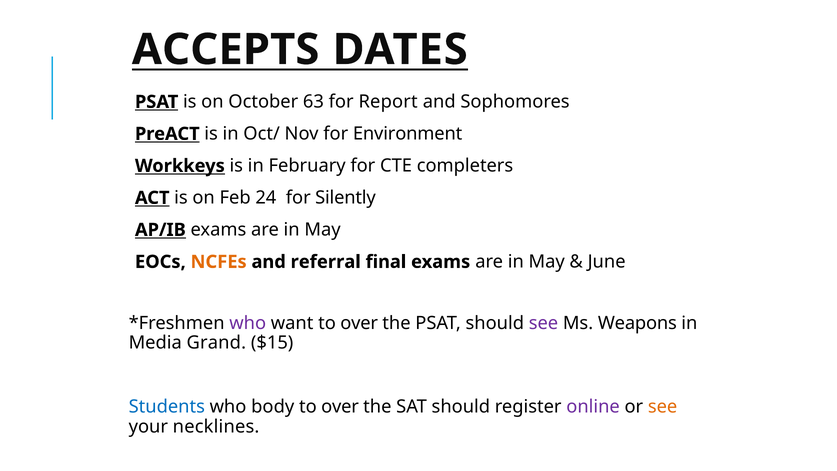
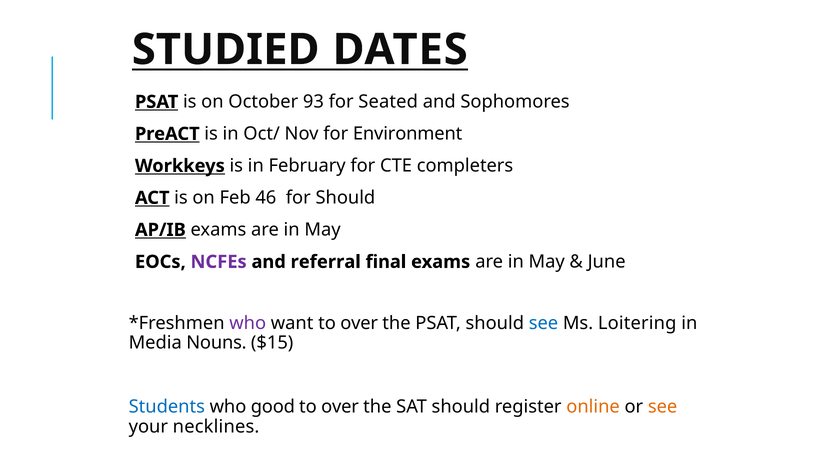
ACCEPTS: ACCEPTS -> STUDIED
63: 63 -> 93
Report: Report -> Seated
24: 24 -> 46
for Silently: Silently -> Should
NCFEs colour: orange -> purple
see at (543, 323) colour: purple -> blue
Weapons: Weapons -> Loitering
Grand: Grand -> Nouns
body: body -> good
online colour: purple -> orange
